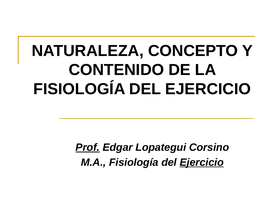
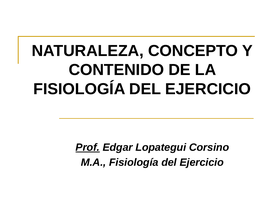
Ejercicio at (202, 162) underline: present -> none
